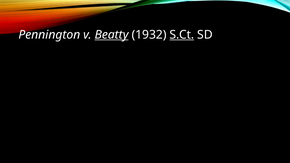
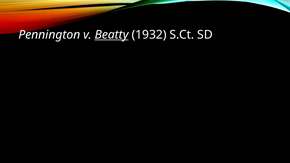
S.Ct underline: present -> none
